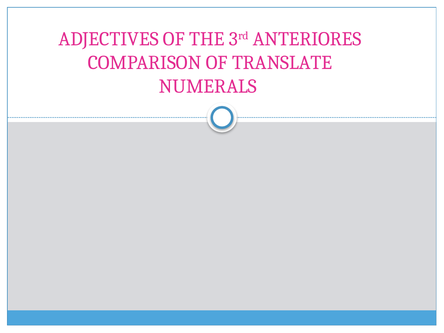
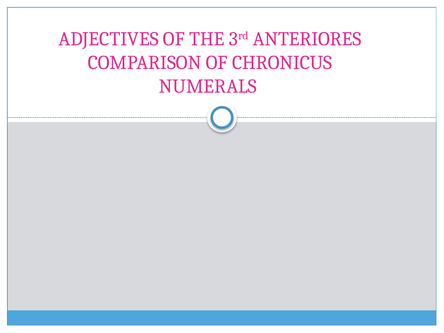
TRANSLATE: TRANSLATE -> CHRONICUS
